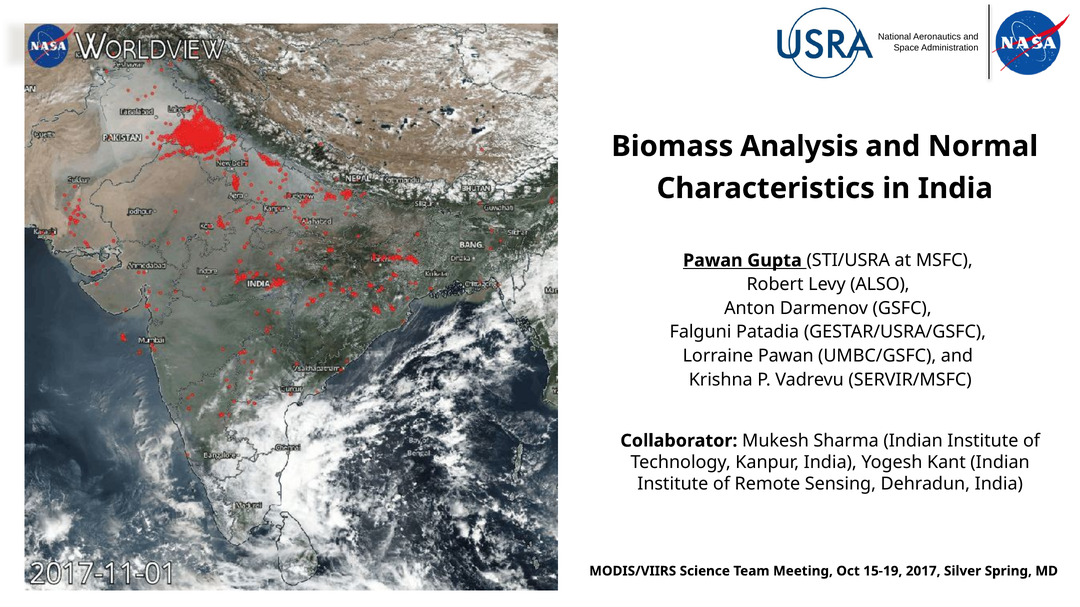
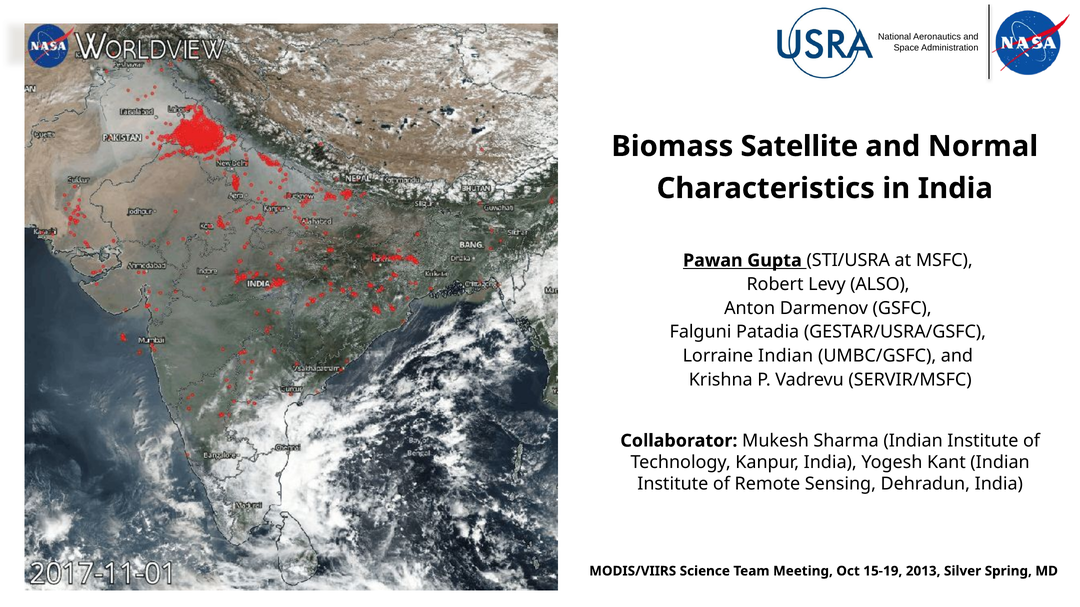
Analysis: Analysis -> Satellite
Lorraine Pawan: Pawan -> Indian
2017: 2017 -> 2013
